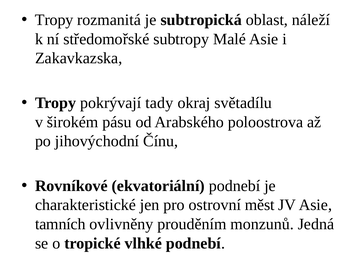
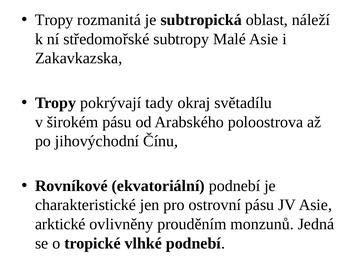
ostrovní měst: měst -> pásu
tamních: tamních -> arktické
